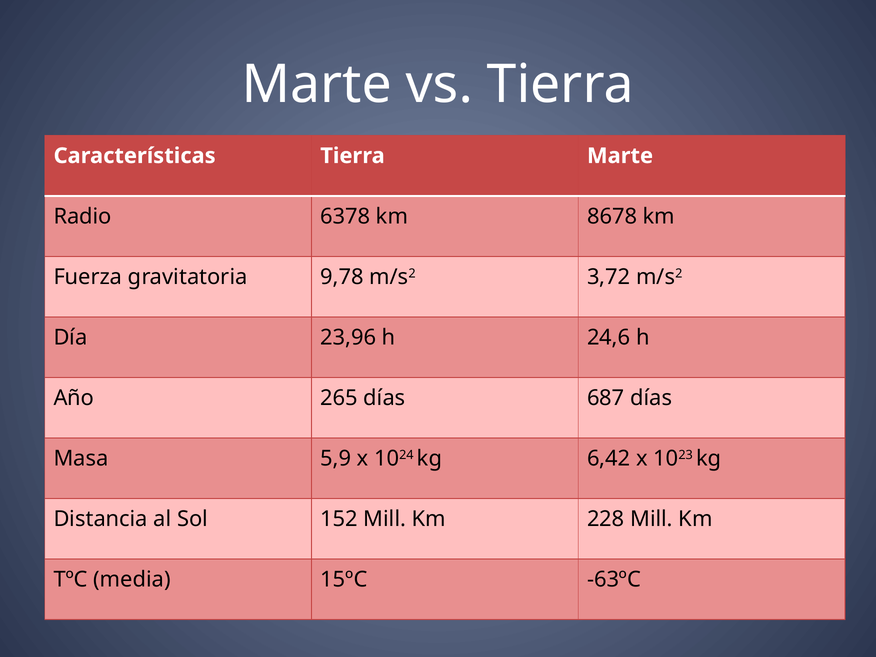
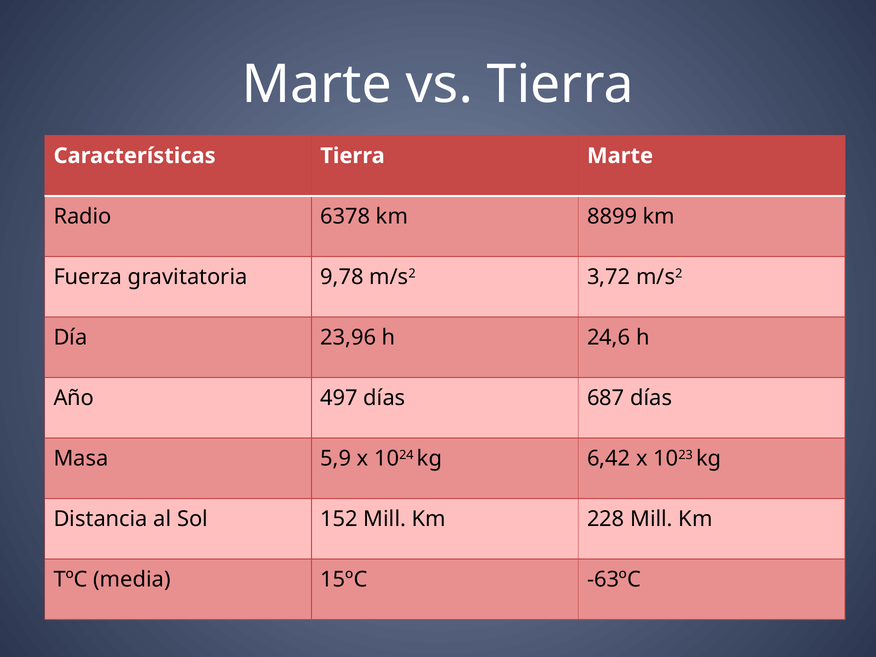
8678: 8678 -> 8899
265: 265 -> 497
